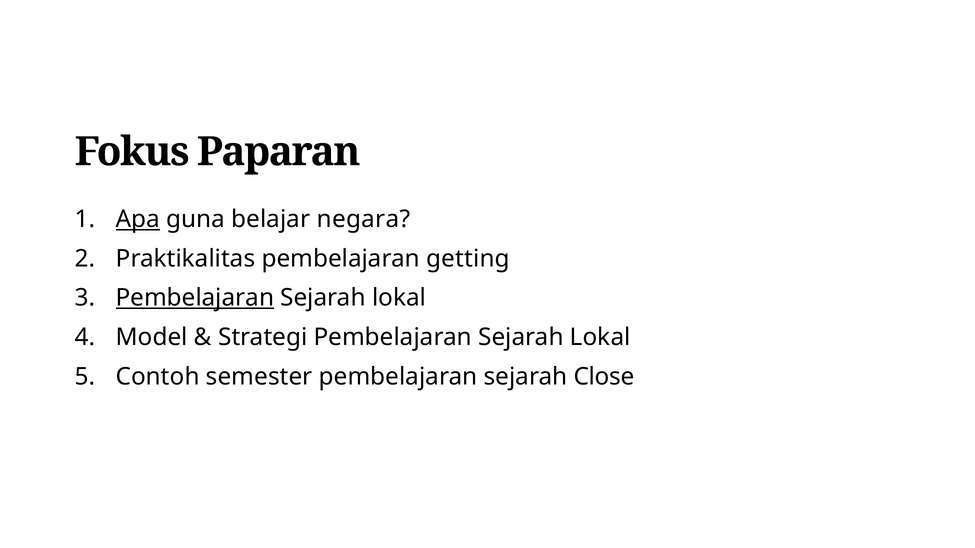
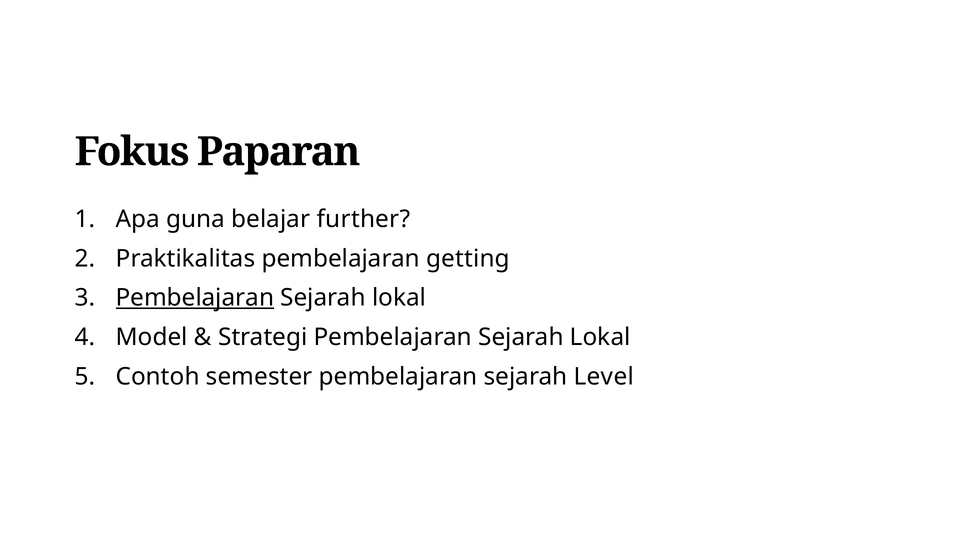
Apa underline: present -> none
negara: negara -> further
Close: Close -> Level
